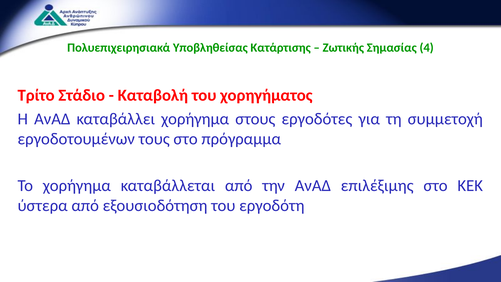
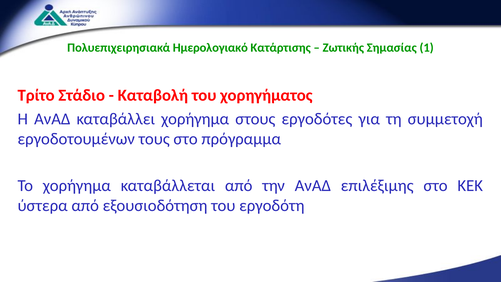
Υποβληθείσας: Υποβληθείσας -> Ημερολογιακό
4: 4 -> 1
